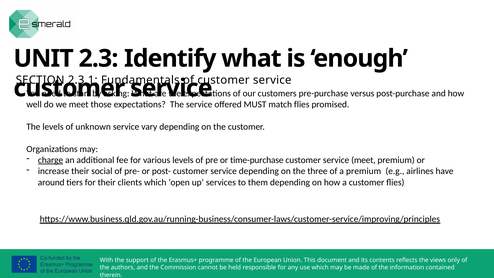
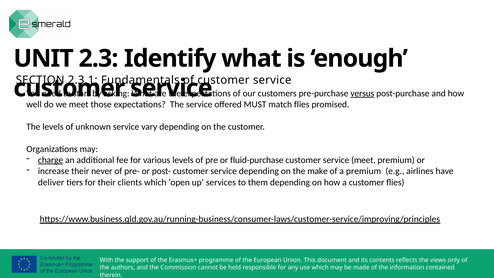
versus underline: none -> present
time-purchase: time-purchase -> fluid-purchase
social: social -> never
three: three -> make
around: around -> deliver
